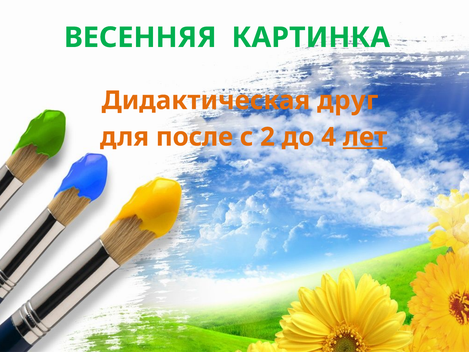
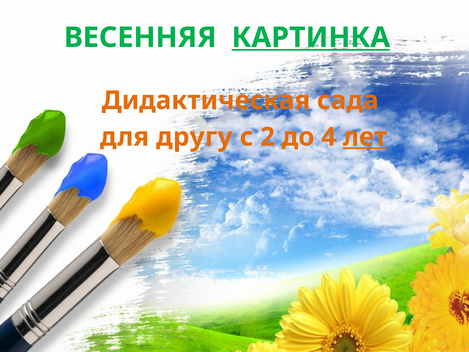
КАРТИНКА underline: none -> present
друг: друг -> сада
после: после -> другу
